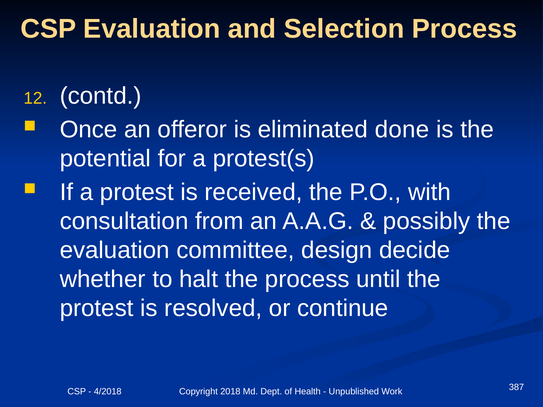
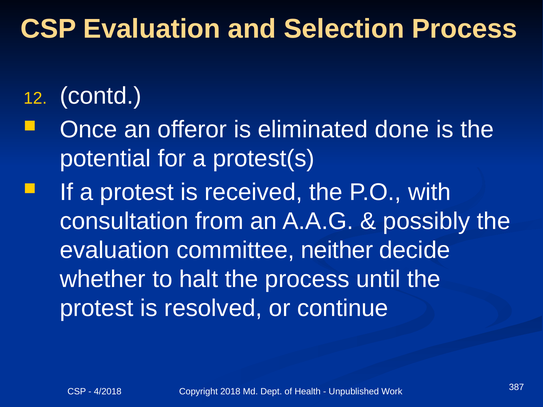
design: design -> neither
